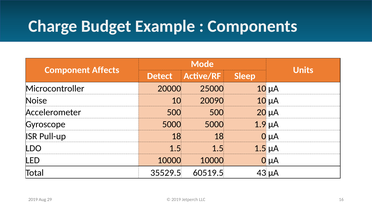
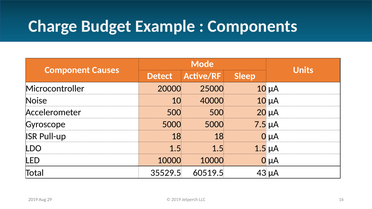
Affects: Affects -> Causes
20090: 20090 -> 40000
1.9: 1.9 -> 7.5
